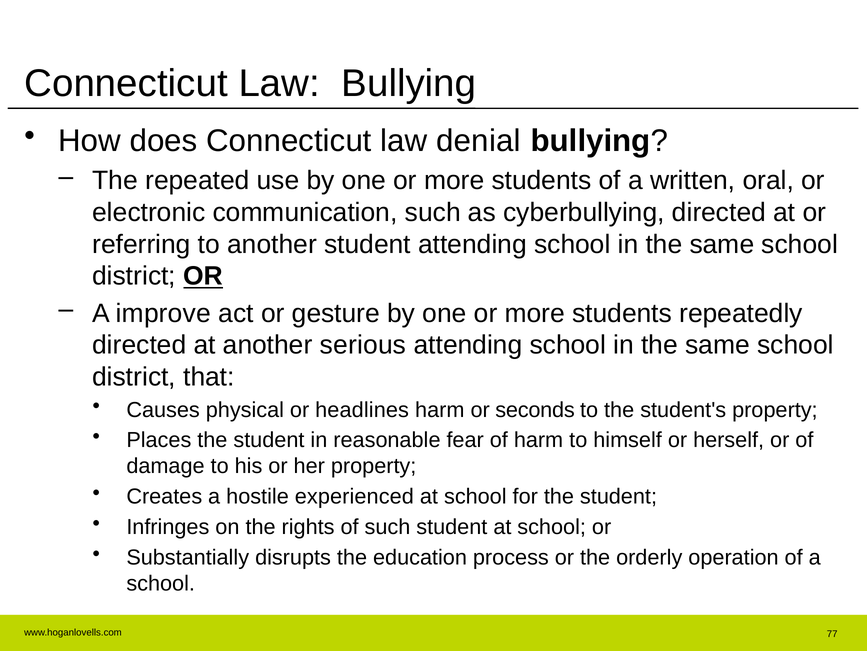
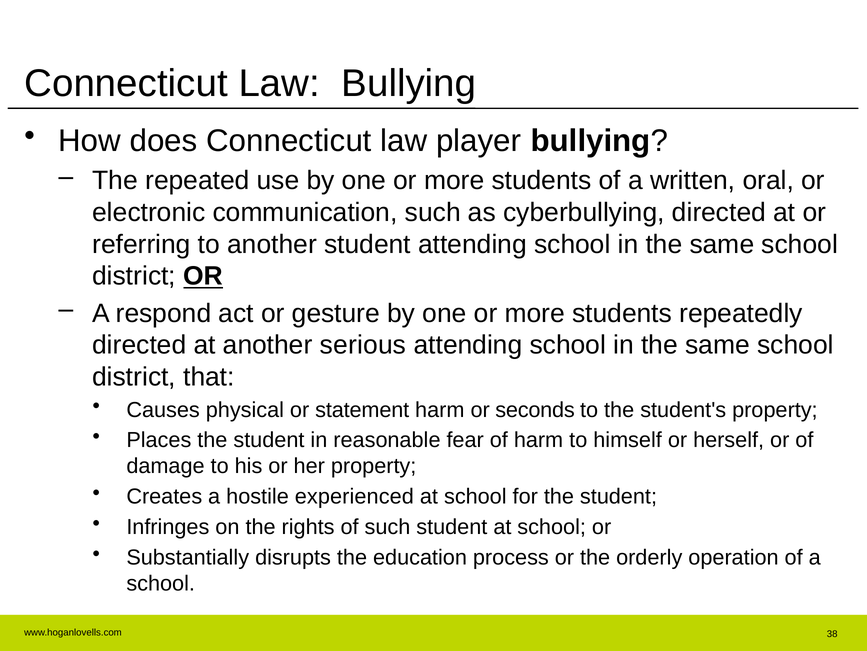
denial: denial -> player
improve: improve -> respond
headlines: headlines -> statement
77: 77 -> 38
